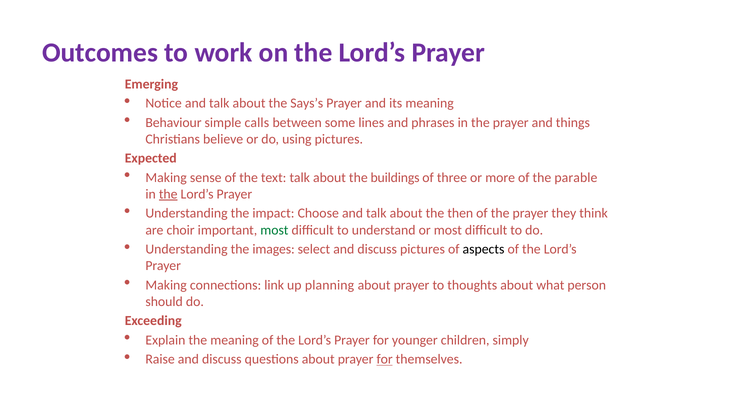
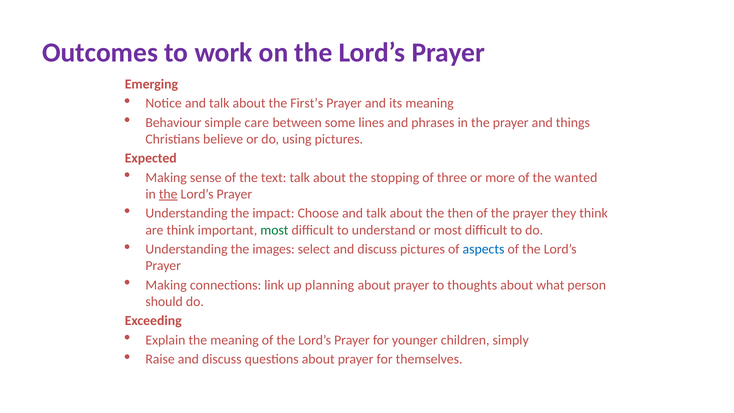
Says’s: Says’s -> First’s
calls: calls -> care
buildings: buildings -> stopping
parable: parable -> wanted
are choir: choir -> think
aspects colour: black -> blue
for at (385, 359) underline: present -> none
